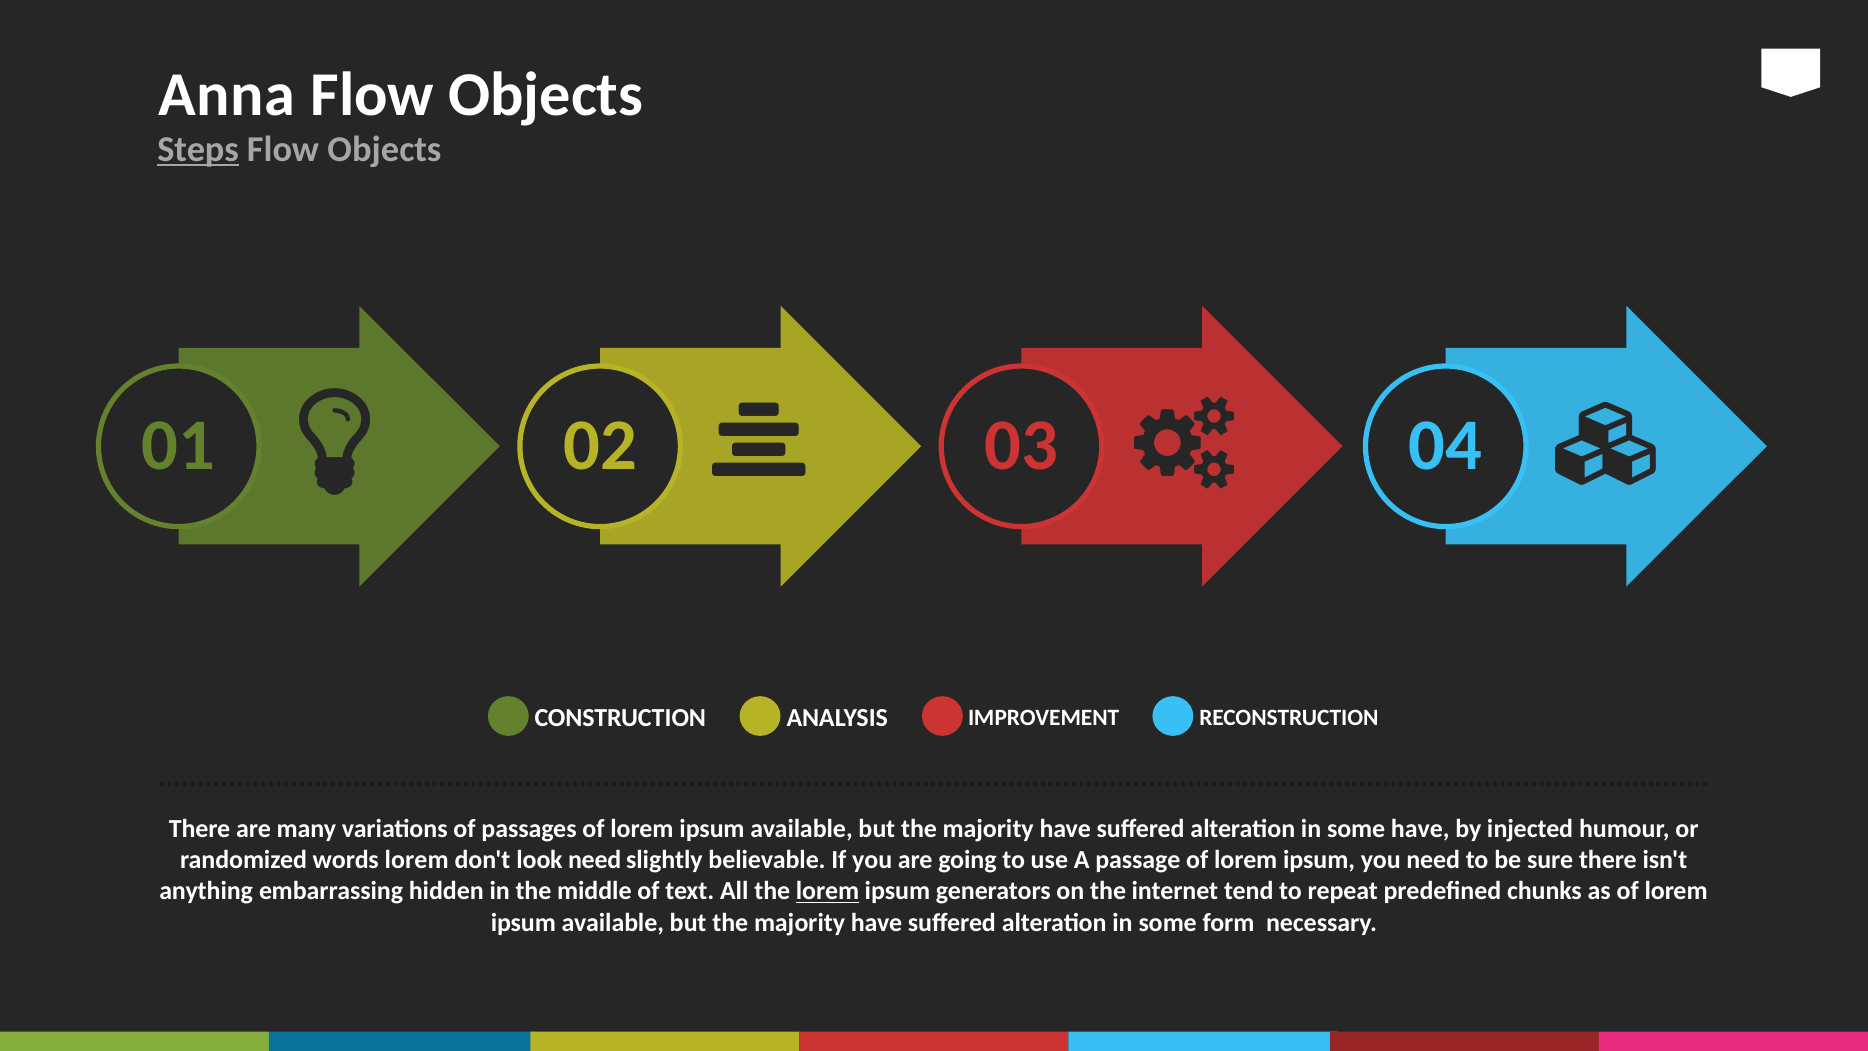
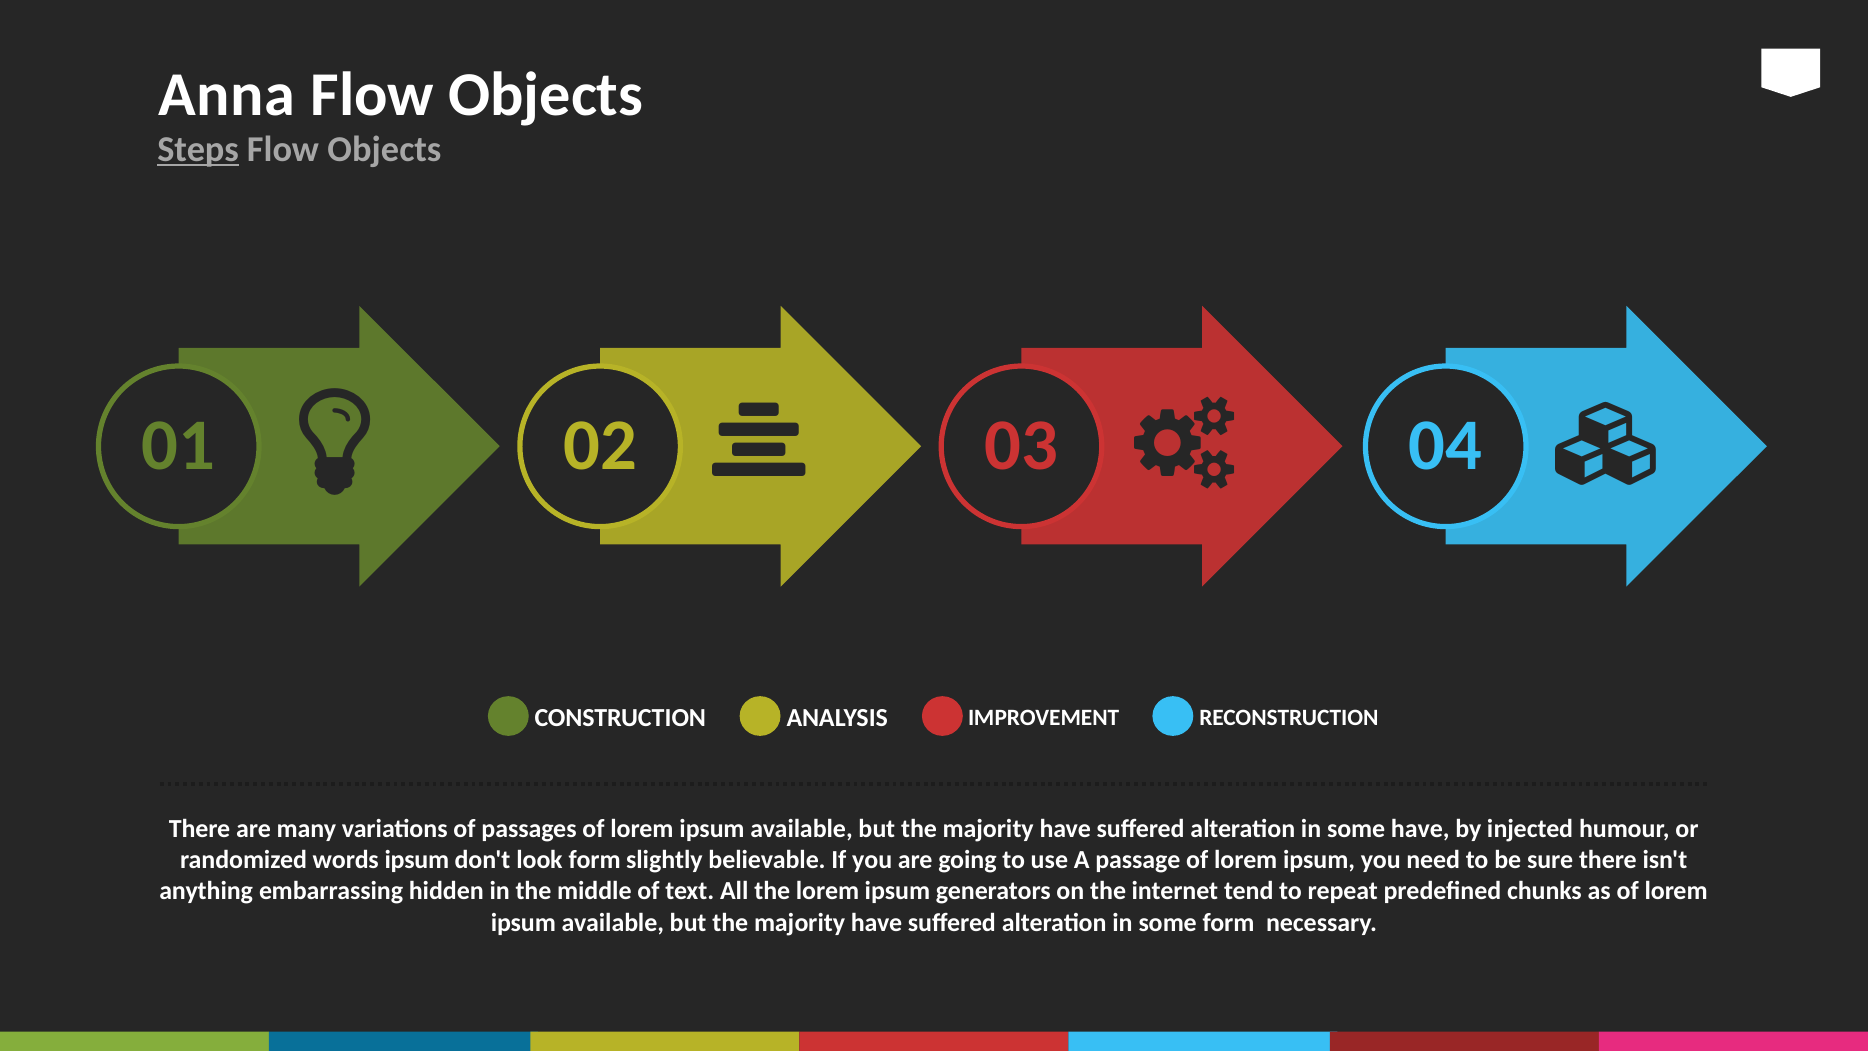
words lorem: lorem -> ipsum
look need: need -> form
lorem at (828, 891) underline: present -> none
